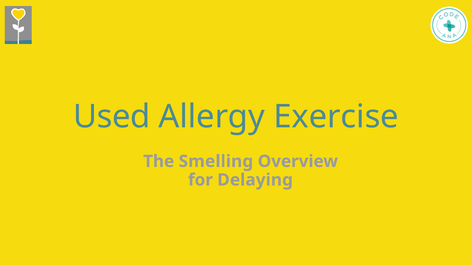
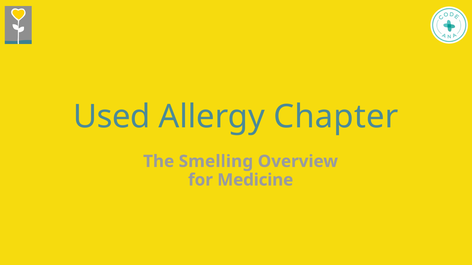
Exercise: Exercise -> Chapter
Delaying: Delaying -> Medicine
